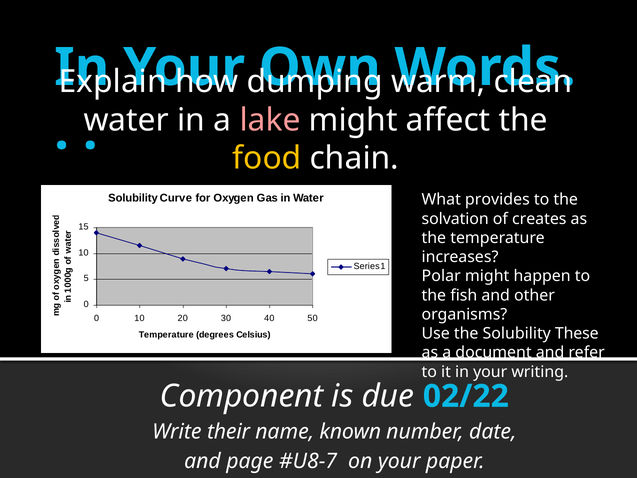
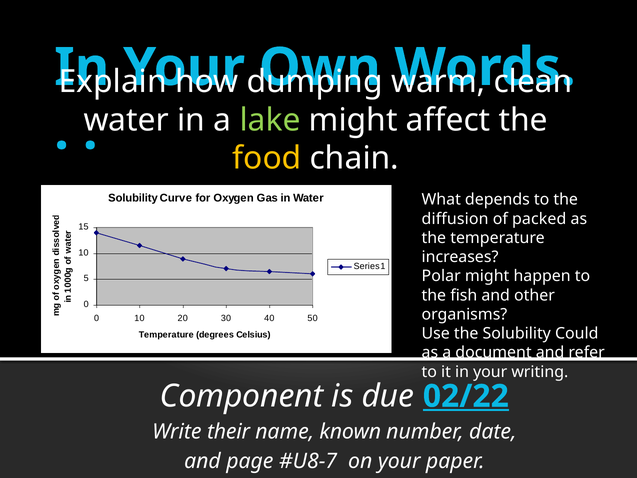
lake colour: pink -> light green
provides: provides -> depends
solvation: solvation -> diffusion
creates: creates -> packed
These: These -> Could
02/22 underline: none -> present
